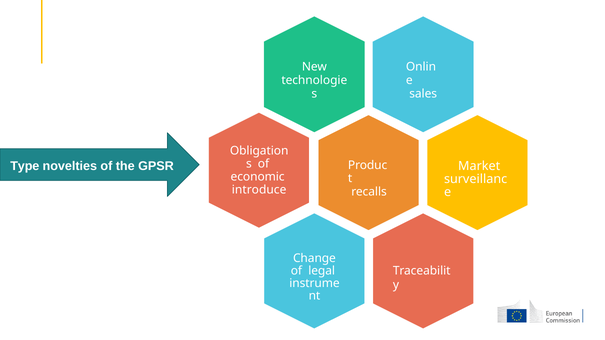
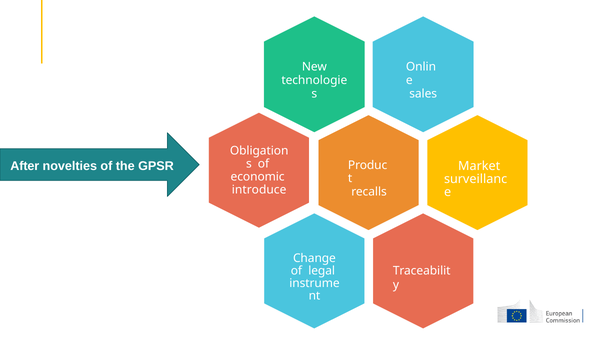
Type: Type -> After
